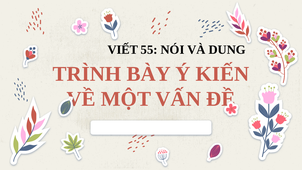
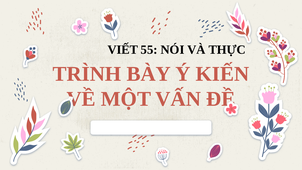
DUNG: DUNG -> THỰC
